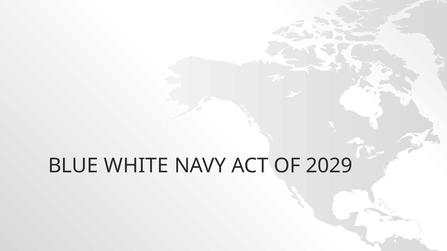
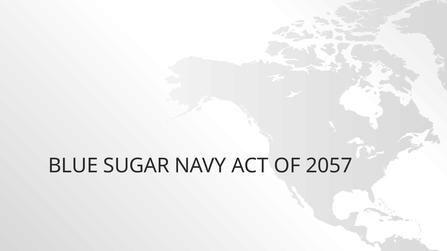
WHITE: WHITE -> SUGAR
2029: 2029 -> 2057
